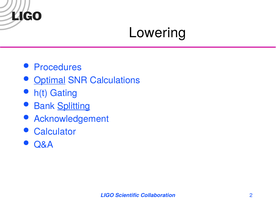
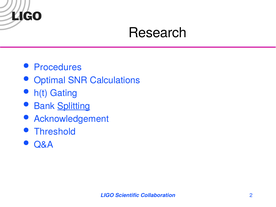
Lowering: Lowering -> Research
Optimal underline: present -> none
Calculator: Calculator -> Threshold
